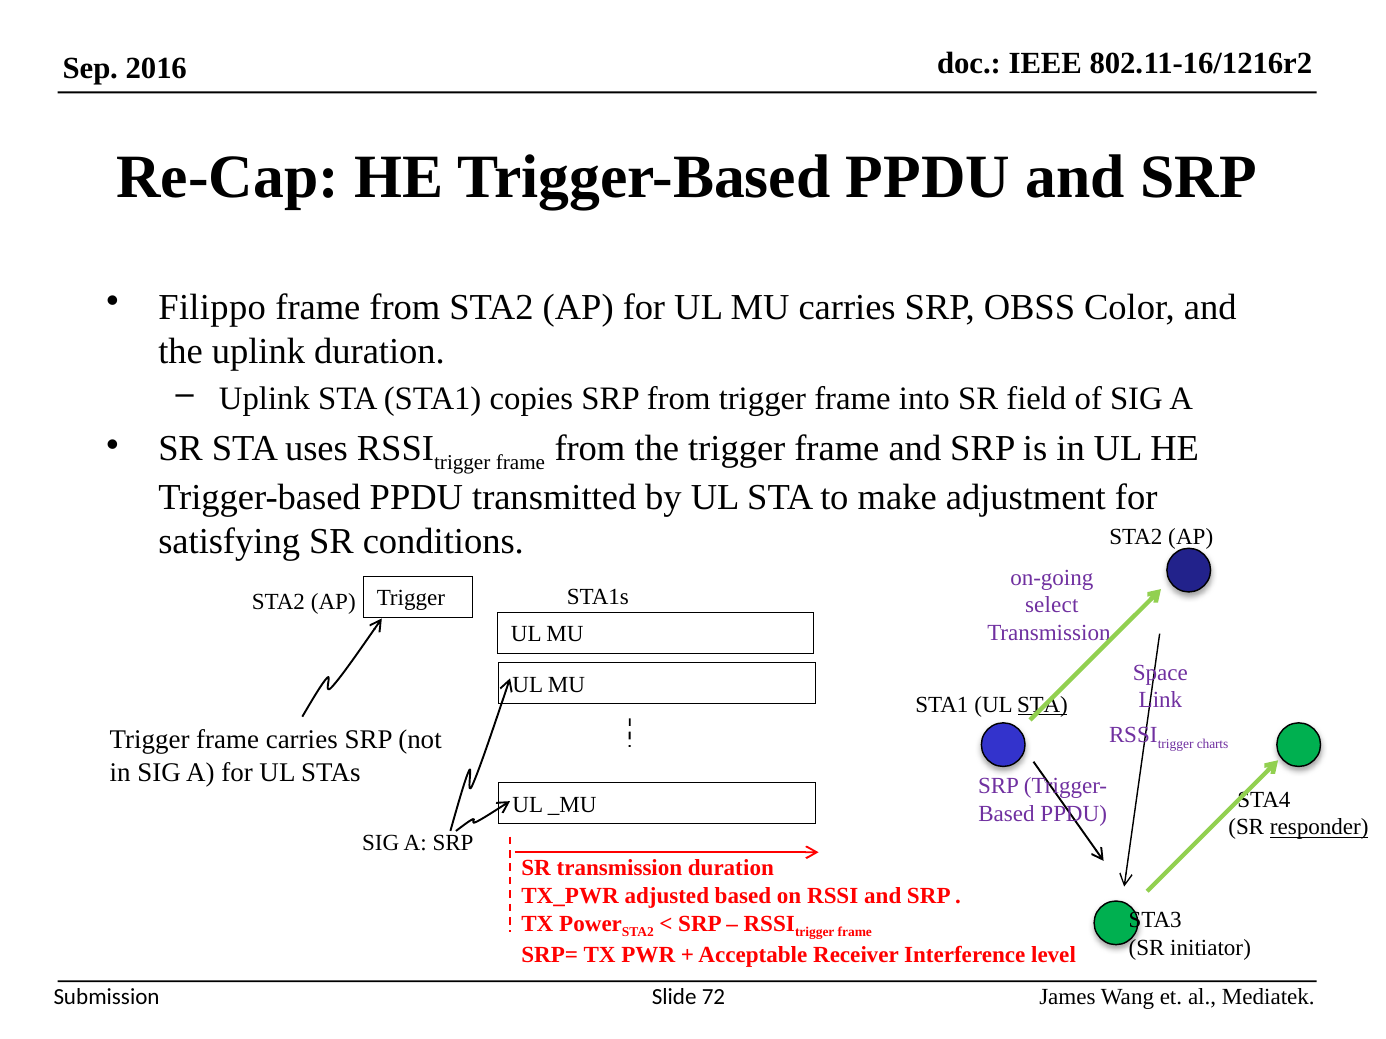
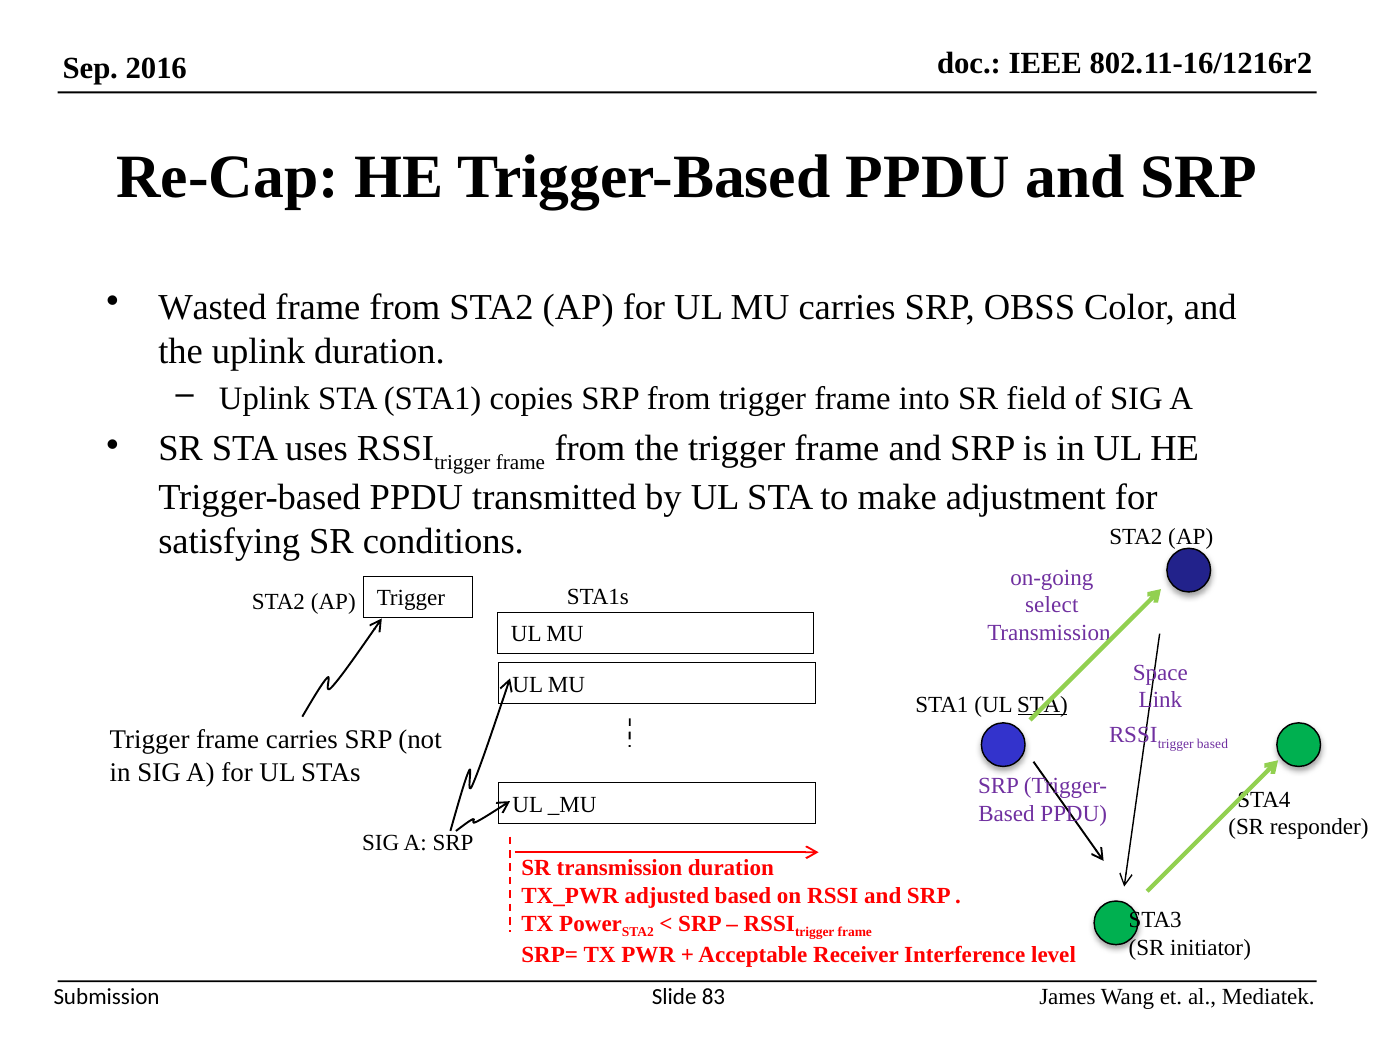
Filippo: Filippo -> Wasted
trigger charts: charts -> based
responder underline: present -> none
72: 72 -> 83
